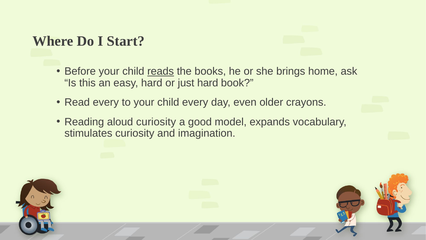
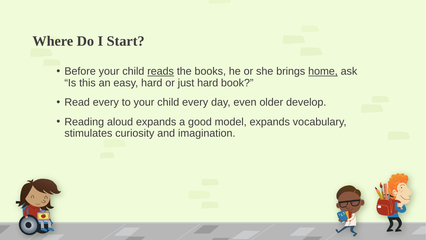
home underline: none -> present
crayons: crayons -> develop
aloud curiosity: curiosity -> expands
